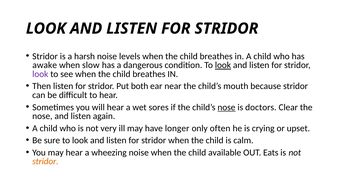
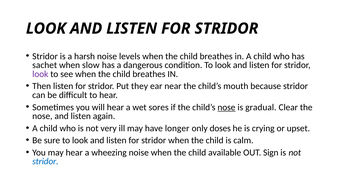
awake: awake -> sachet
look at (223, 65) underline: present -> none
both: both -> they
doctors: doctors -> gradual
often: often -> doses
Eats: Eats -> Sign
stridor at (45, 162) colour: orange -> blue
